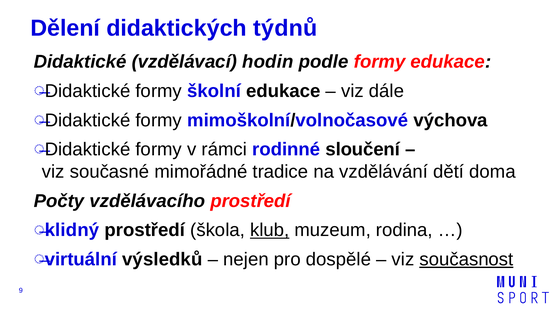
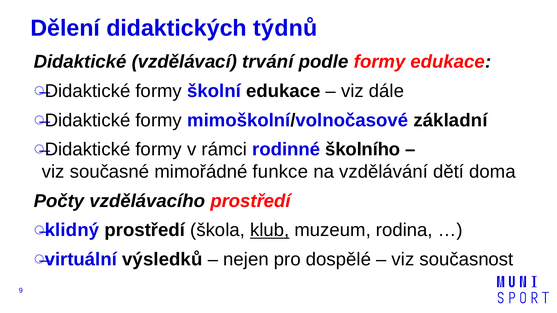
hodin: hodin -> trvání
výchova: výchova -> základní
sloučení: sloučení -> školního
tradice: tradice -> funkce
současnost underline: present -> none
